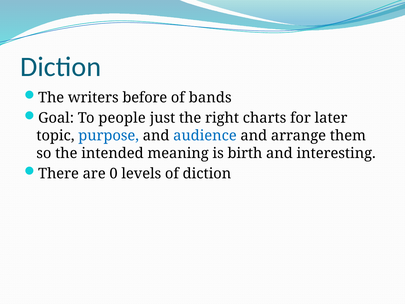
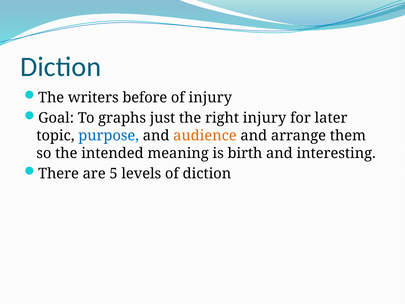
of bands: bands -> injury
people: people -> graphs
right charts: charts -> injury
audience colour: blue -> orange
0: 0 -> 5
